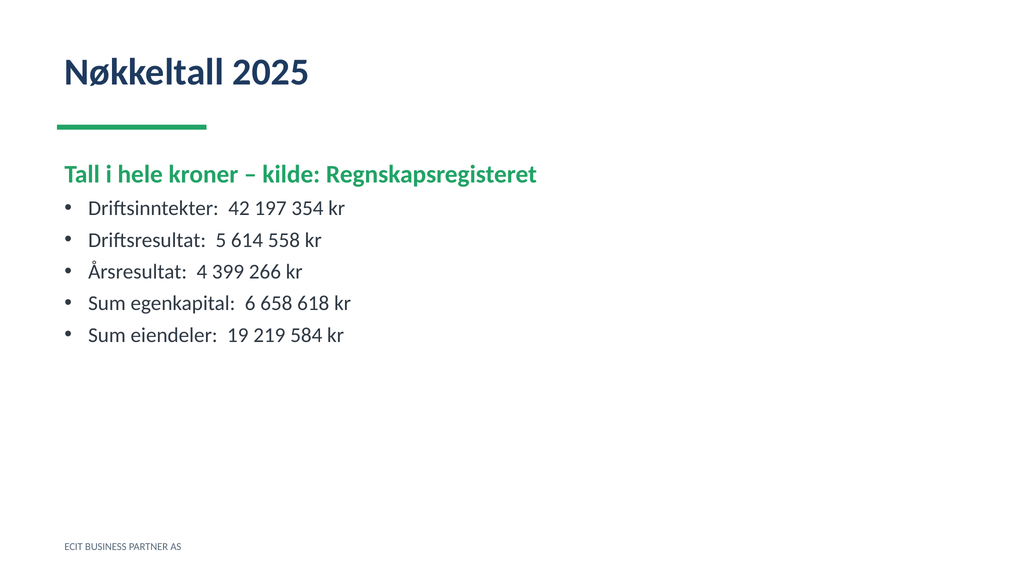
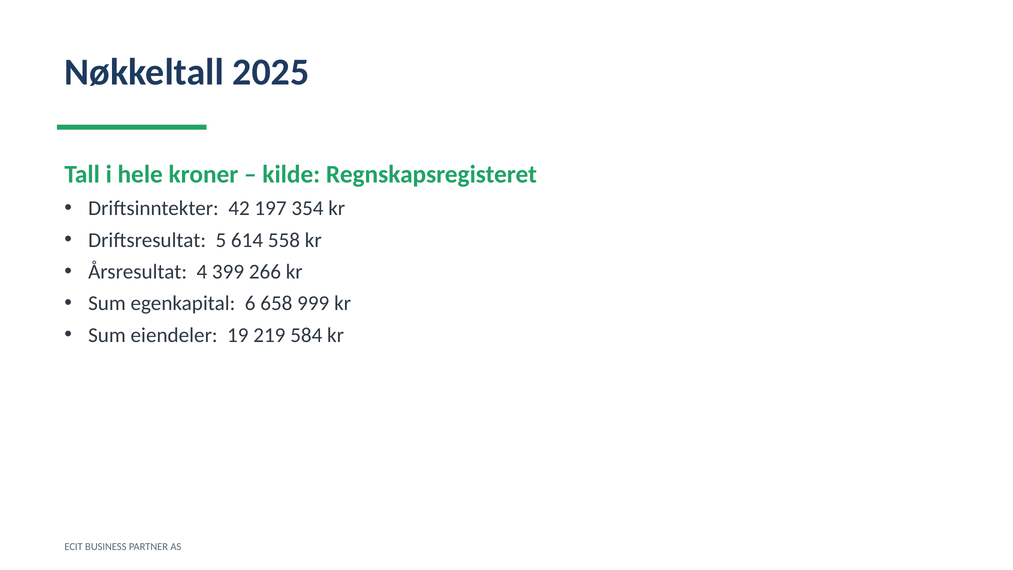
618: 618 -> 999
